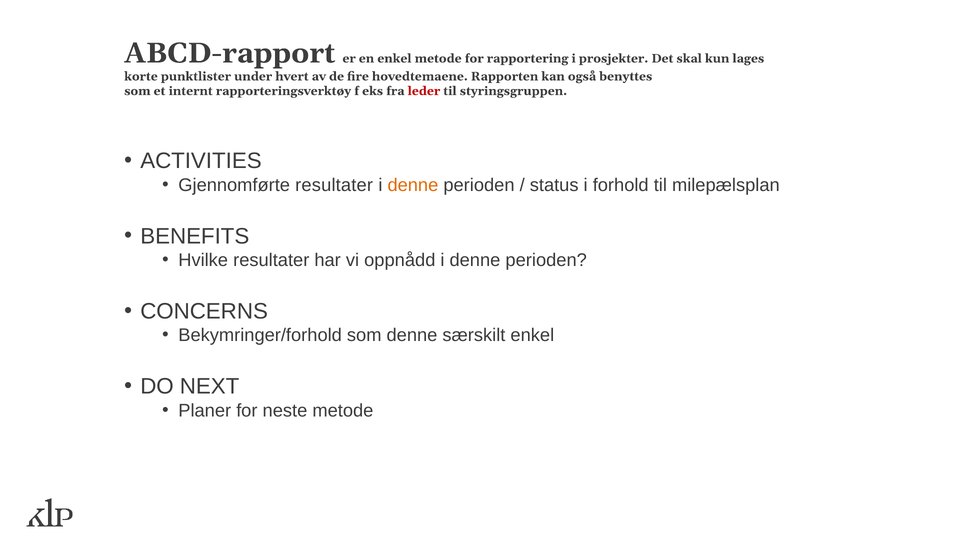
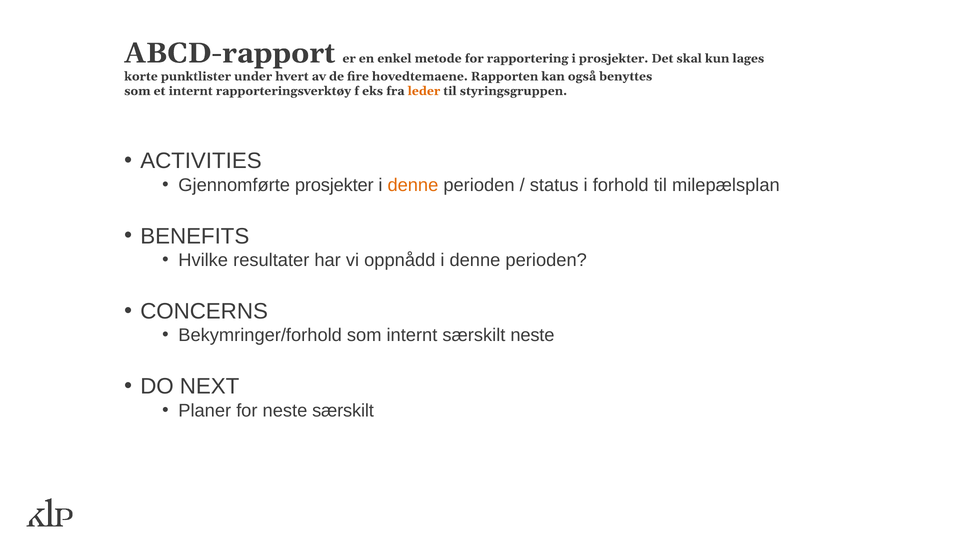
leder colour: red -> orange
Gjennomførte resultater: resultater -> prosjekter
som denne: denne -> internt
særskilt enkel: enkel -> neste
neste metode: metode -> særskilt
